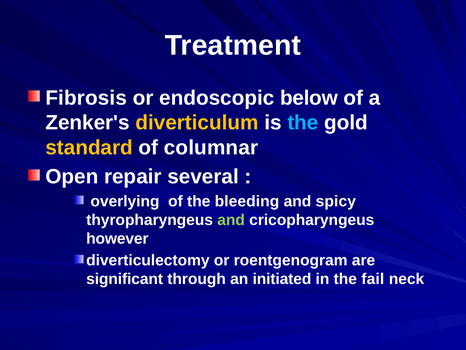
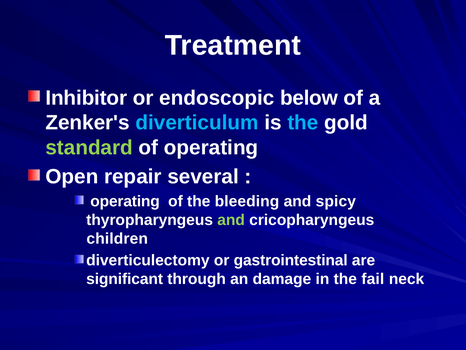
Fibrosis: Fibrosis -> Inhibitor
diverticulum colour: yellow -> light blue
standard colour: yellow -> light green
of columnar: columnar -> operating
overlying at (125, 201): overlying -> operating
however: however -> children
roentgenogram: roentgenogram -> gastrointestinal
initiated: initiated -> damage
